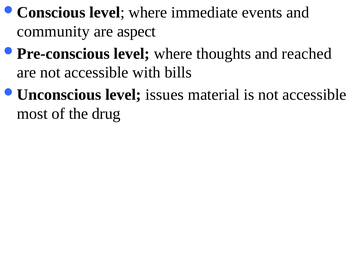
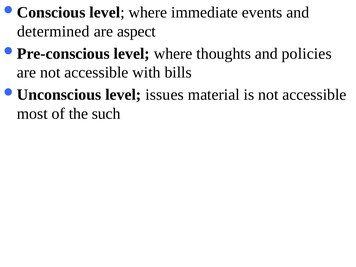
community: community -> determined
reached: reached -> policies
drug: drug -> such
